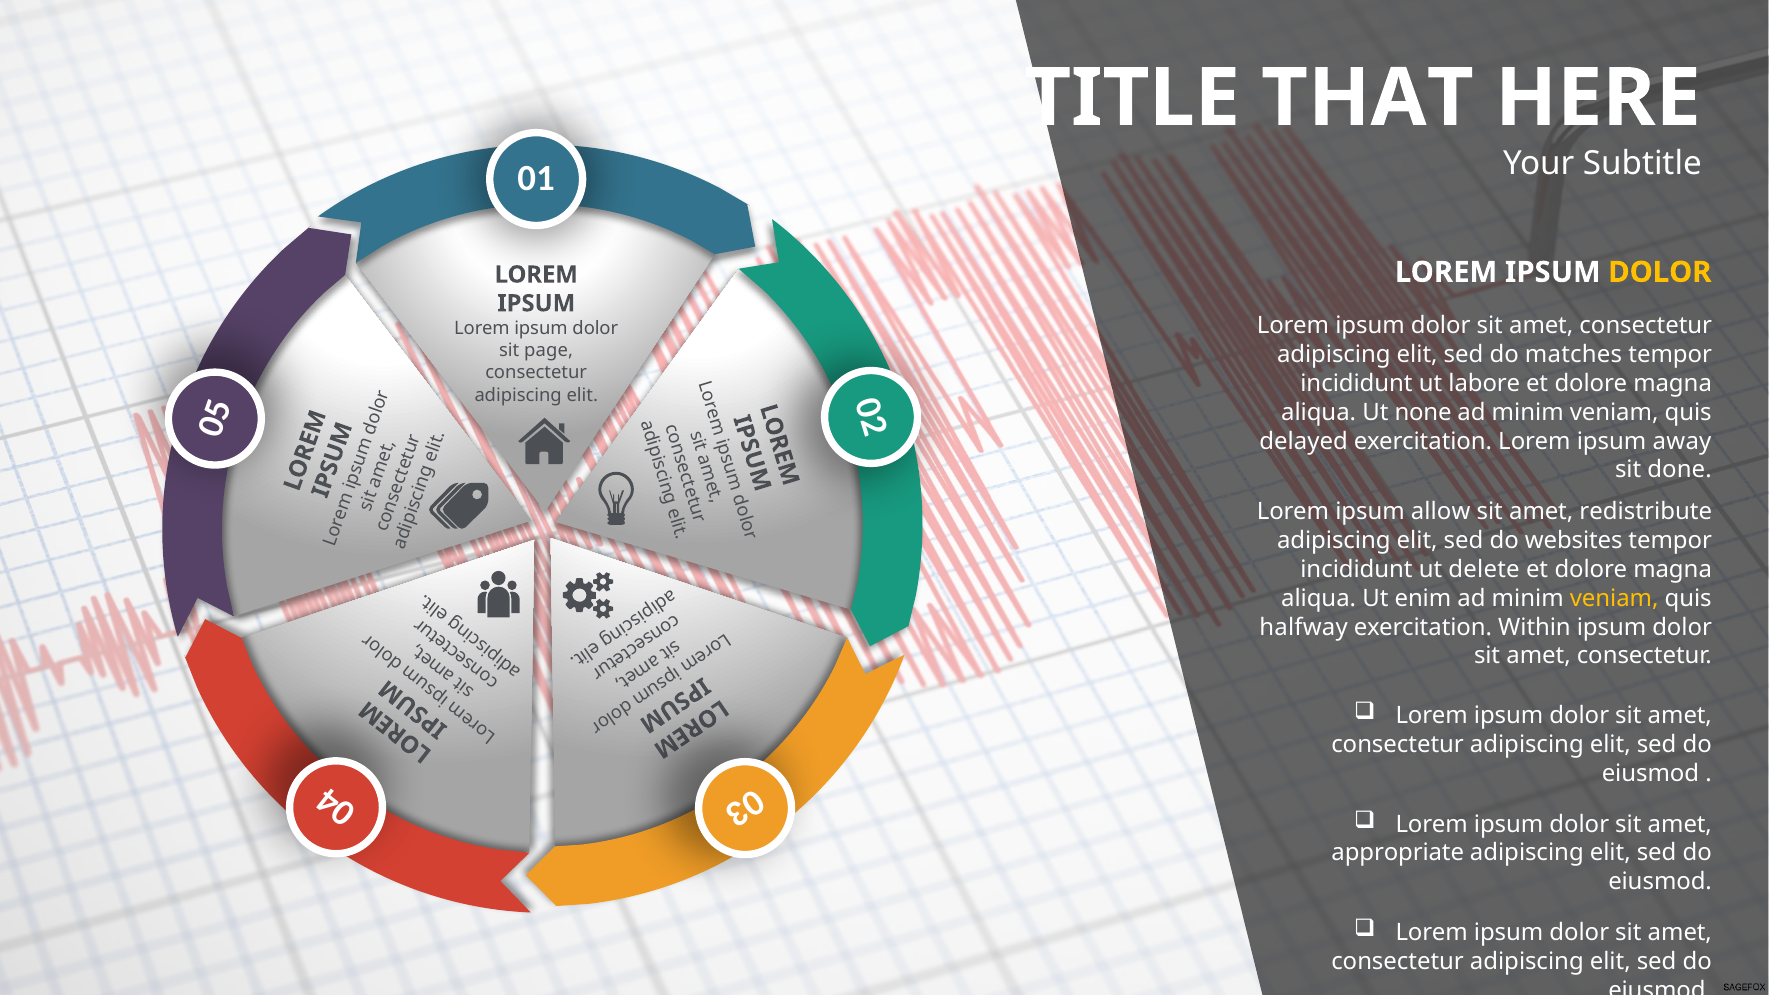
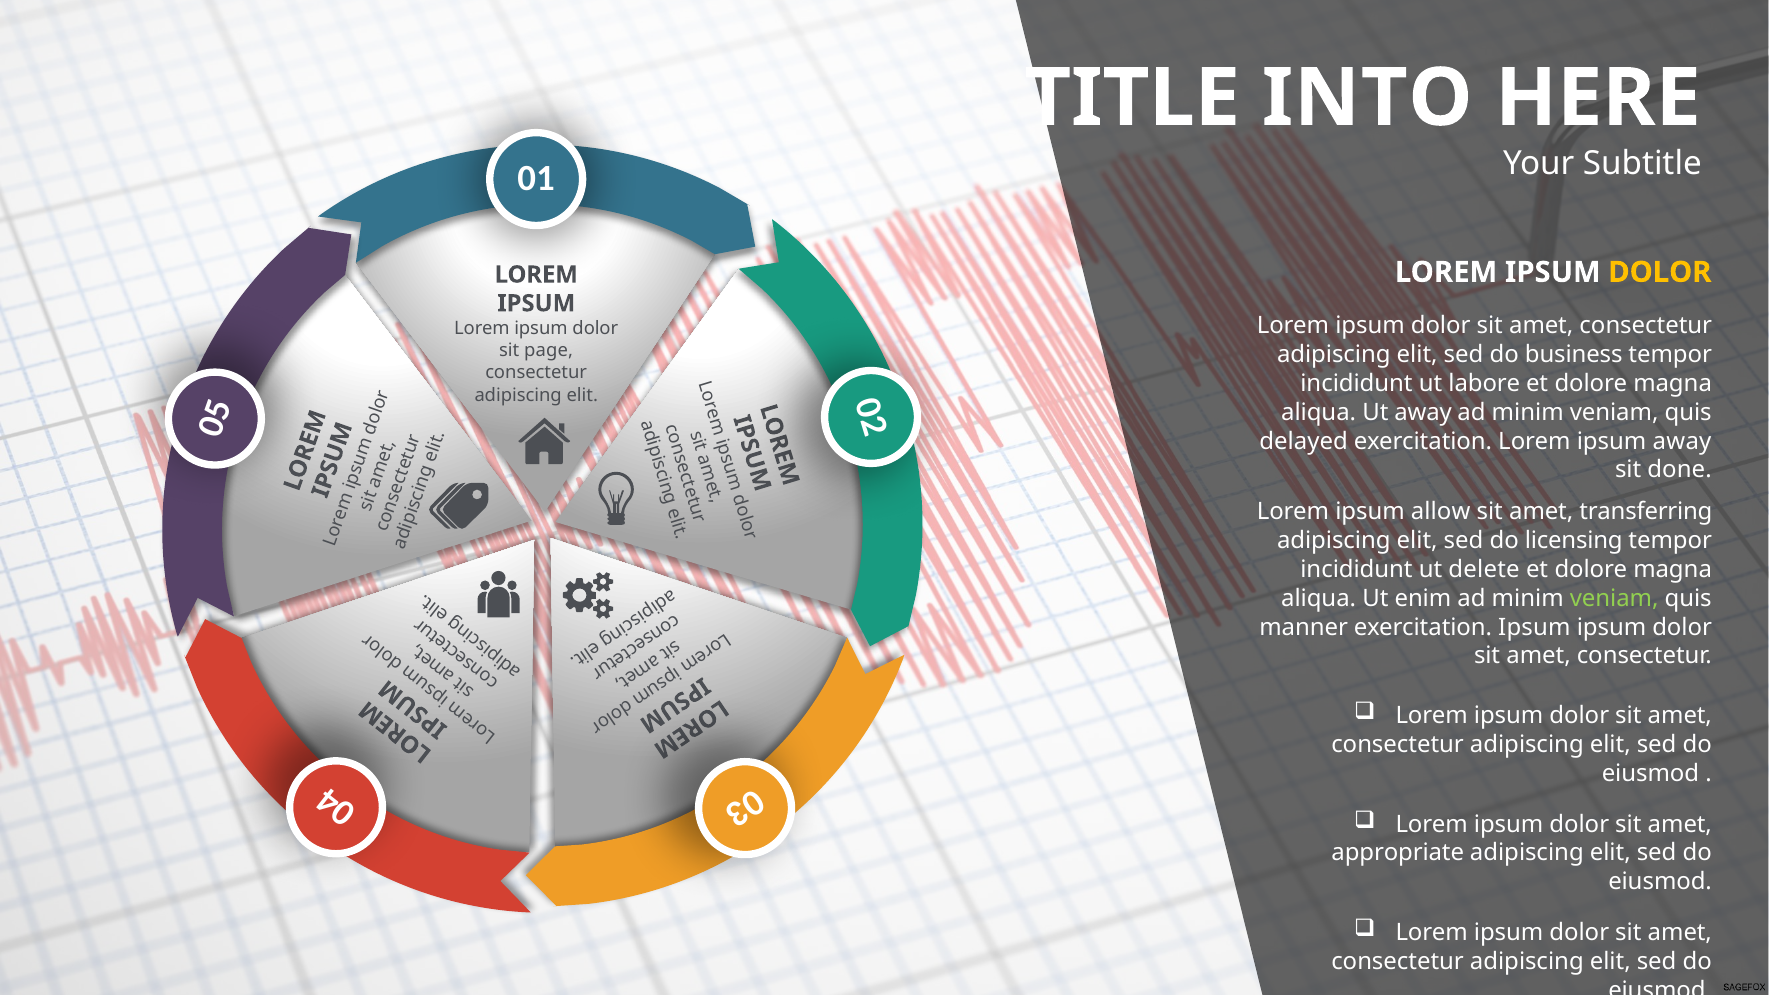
THAT: THAT -> INTO
matches: matches -> business
Ut none: none -> away
redistribute: redistribute -> transferring
websites: websites -> licensing
veniam at (1614, 598) colour: yellow -> light green
halfway: halfway -> manner
exercitation Within: Within -> Ipsum
